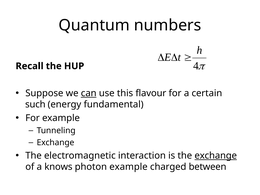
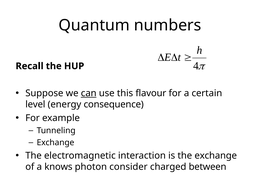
such: such -> level
fundamental: fundamental -> consequence
exchange at (216, 156) underline: present -> none
photon example: example -> consider
